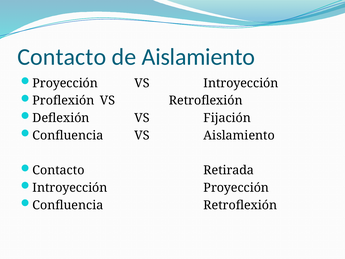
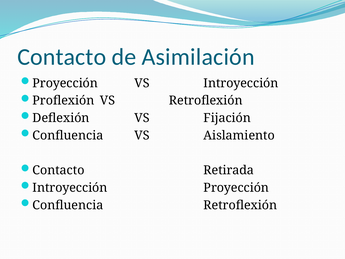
de Aislamiento: Aislamiento -> Asimilación
